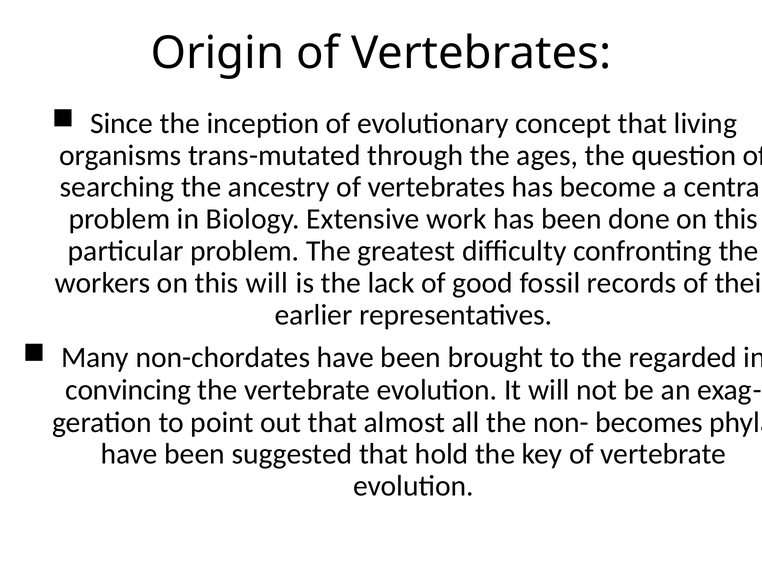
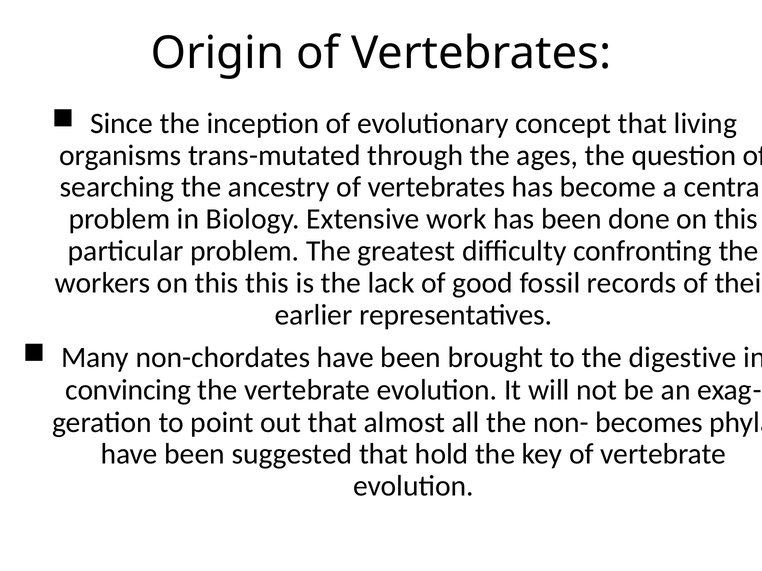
this will: will -> this
regarded: regarded -> digestive
